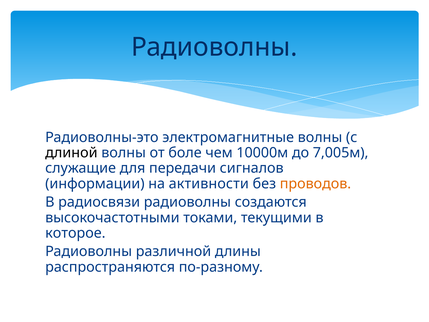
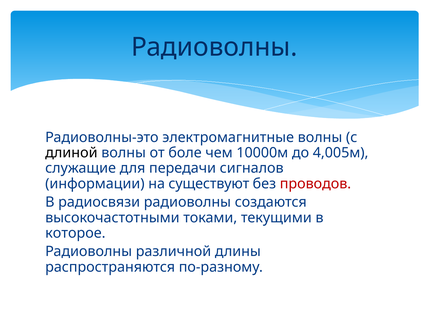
7,005м: 7,005м -> 4,005м
активности: активности -> существуют
проводов colour: orange -> red
